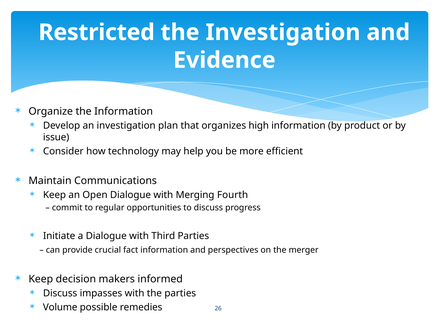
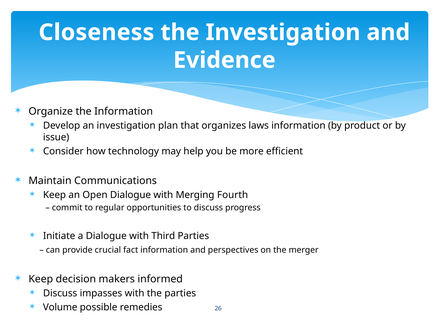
Restricted: Restricted -> Closeness
high: high -> laws
